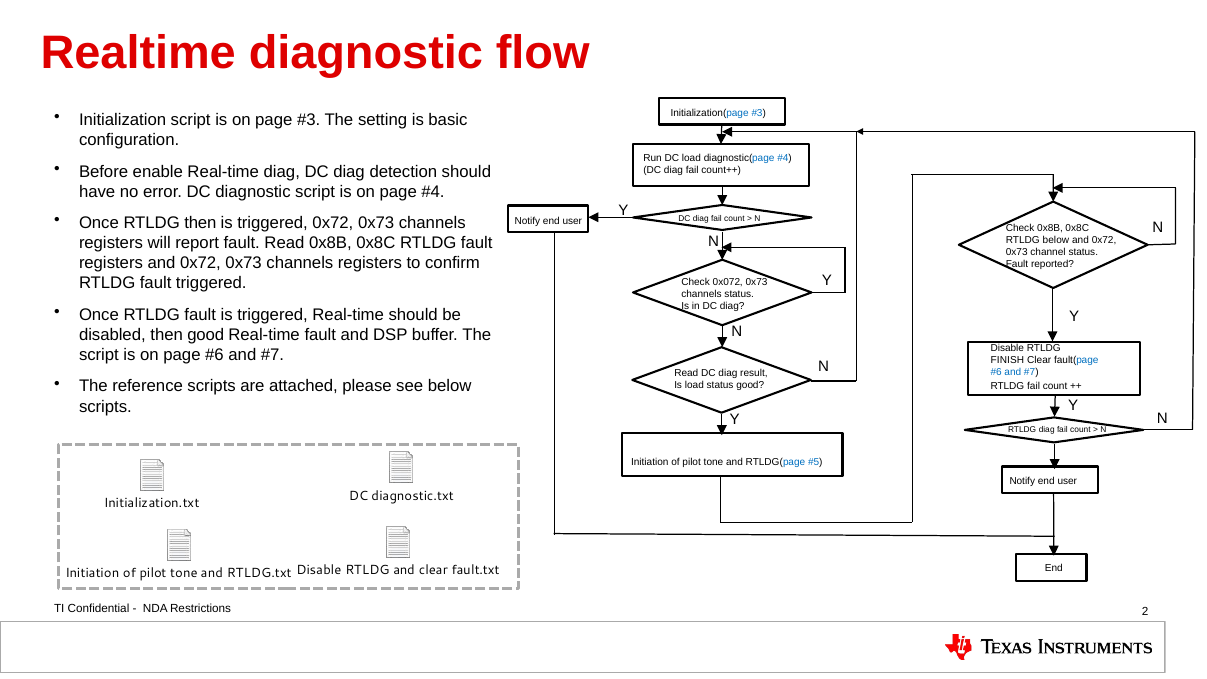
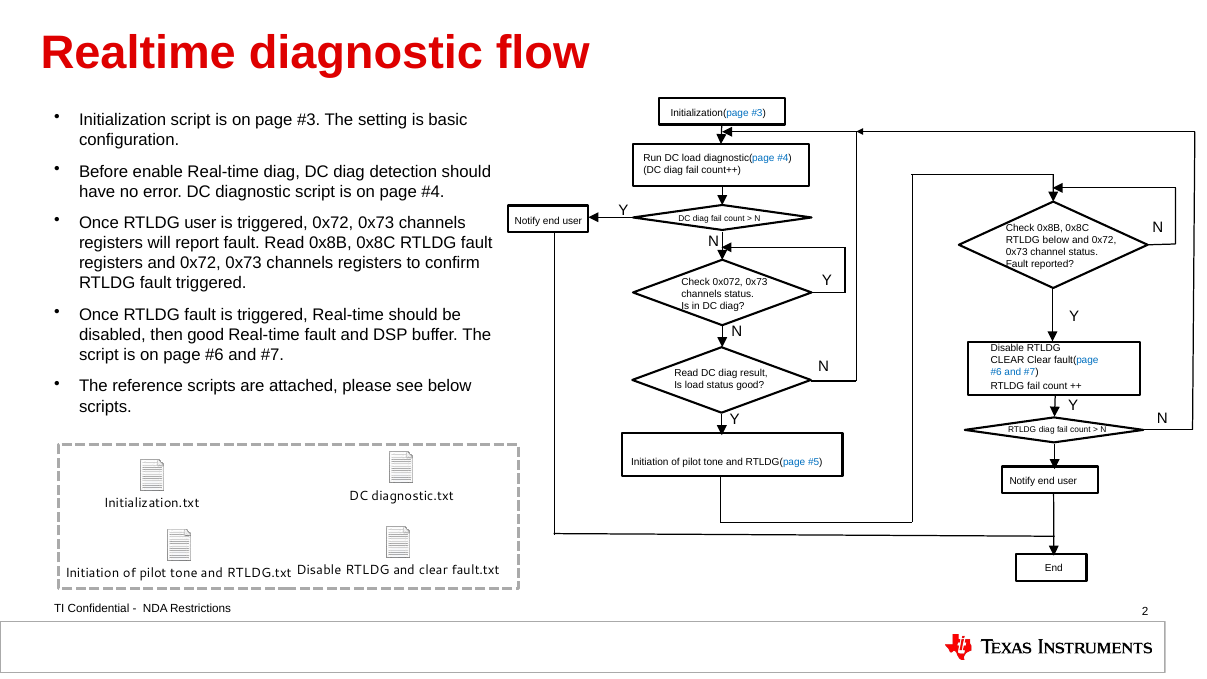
RTLDG then: then -> user
FINISH at (1007, 360): FINISH -> CLEAR
